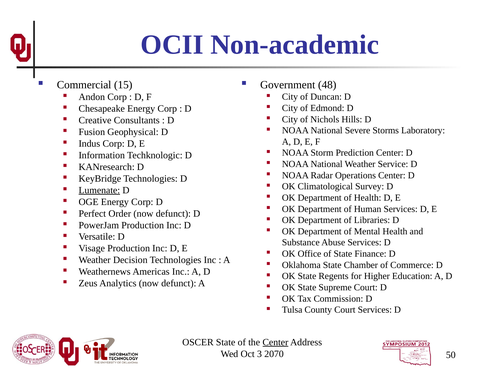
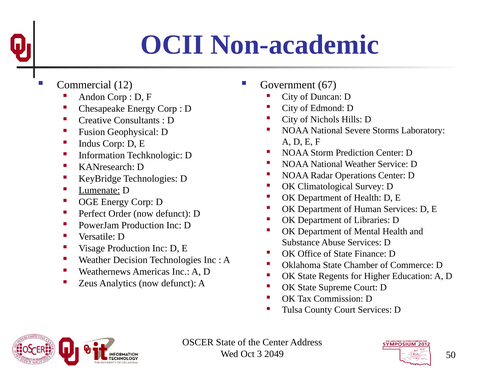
15: 15 -> 12
48: 48 -> 67
Center at (275, 342) underline: present -> none
2070: 2070 -> 2049
